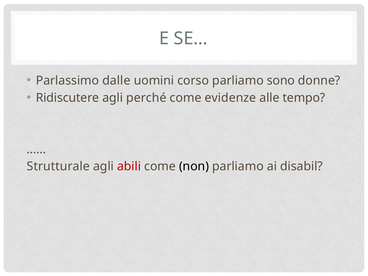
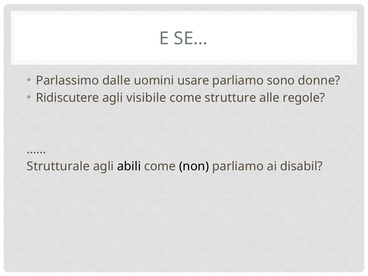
corso: corso -> usare
perché: perché -> visibile
evidenze: evidenze -> strutture
tempo: tempo -> regole
abili colour: red -> black
